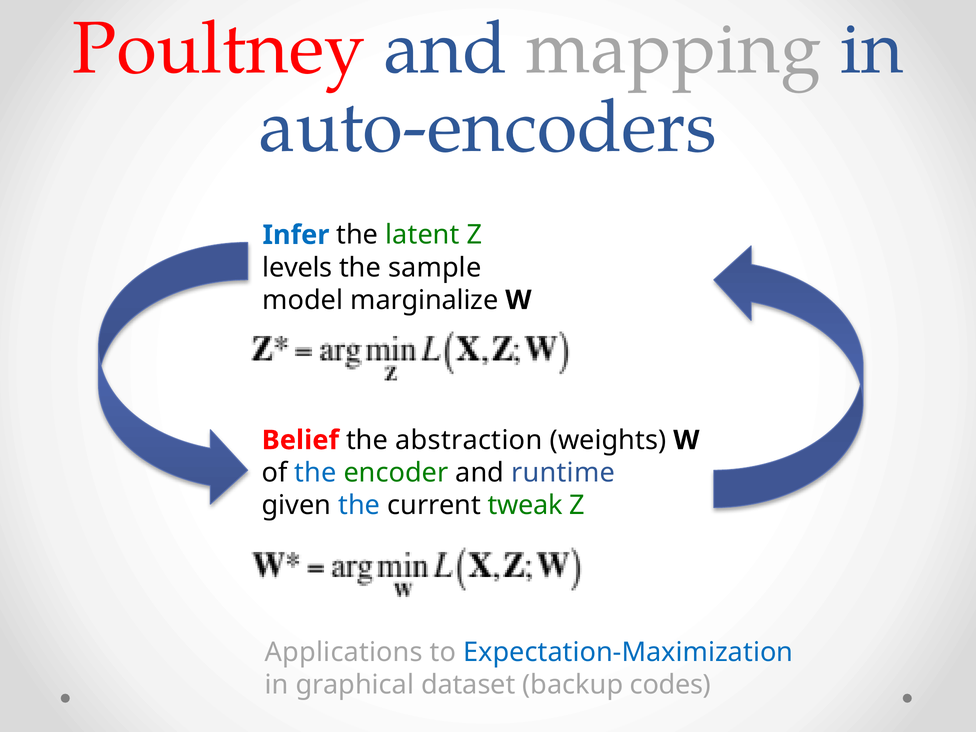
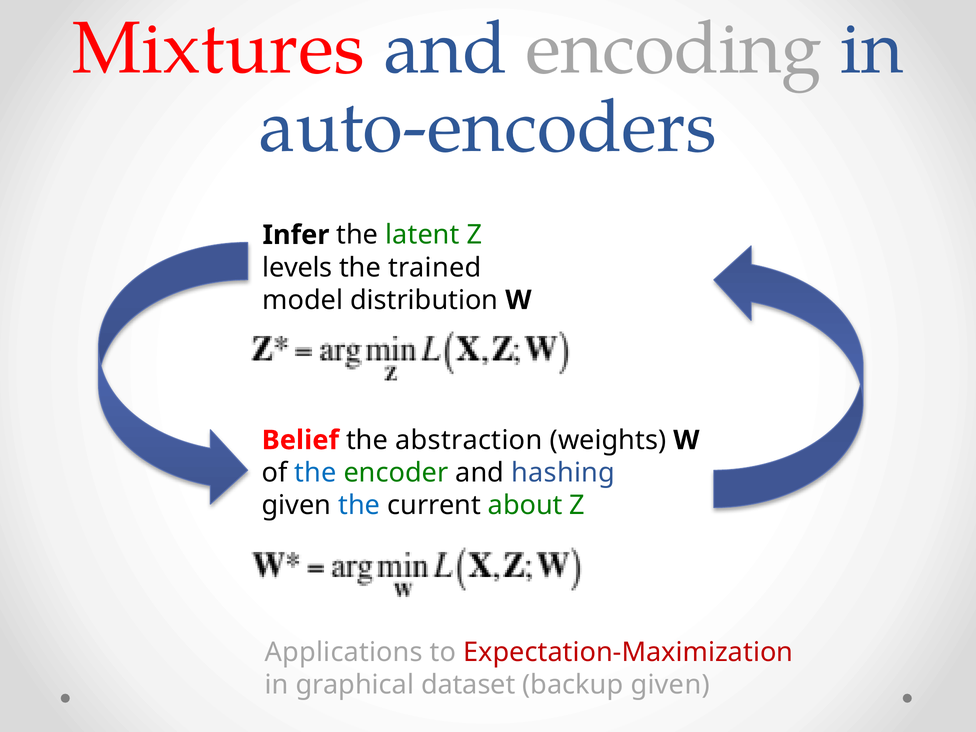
Poultney: Poultney -> Mixtures
mapping: mapping -> encoding
Infer colour: blue -> black
sample: sample -> trained
marginalize: marginalize -> distribution
runtime: runtime -> hashing
tweak: tweak -> about
Expectation-Maximization colour: blue -> red
backup codes: codes -> given
